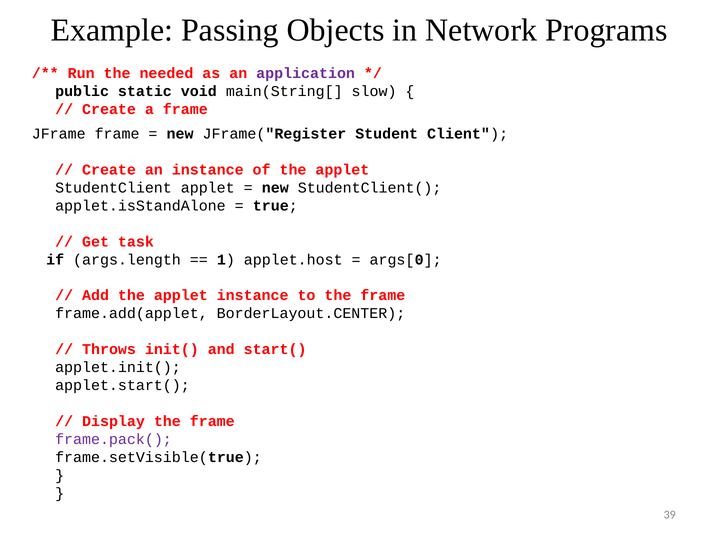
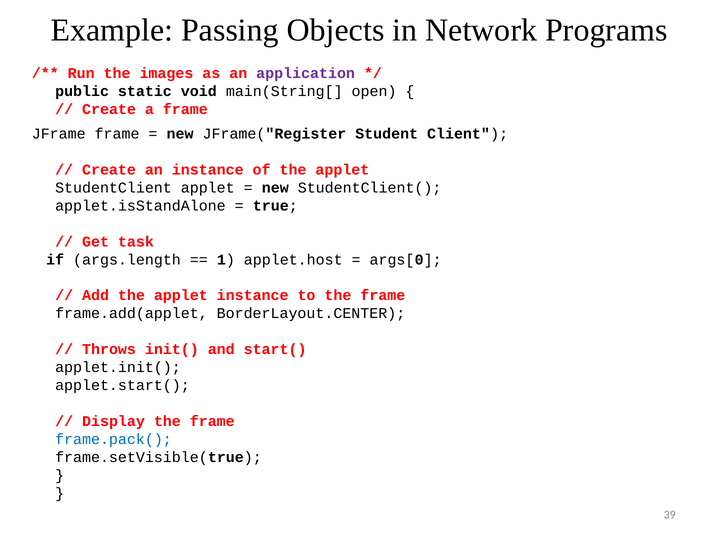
needed: needed -> images
slow: slow -> open
frame.pack( colour: purple -> blue
